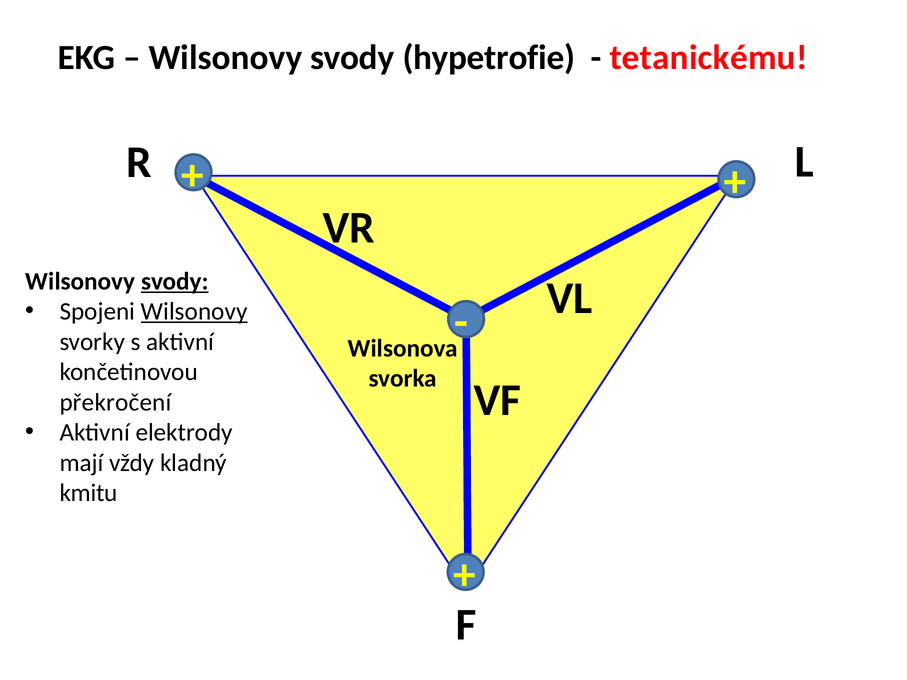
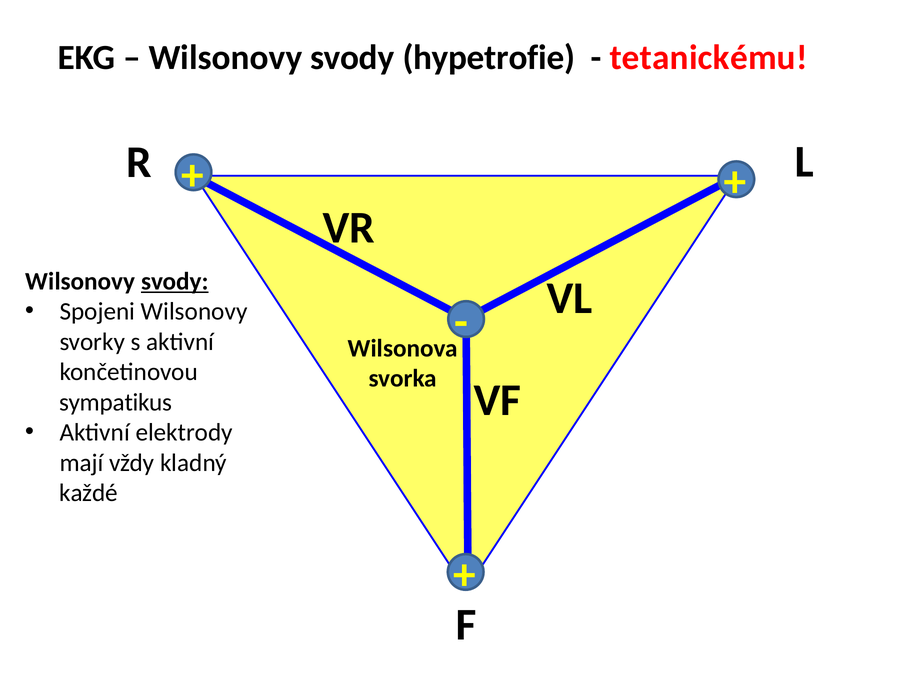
Wilsonovy at (194, 312) underline: present -> none
překročení: překročení -> sympatikus
kmitu: kmitu -> každé
